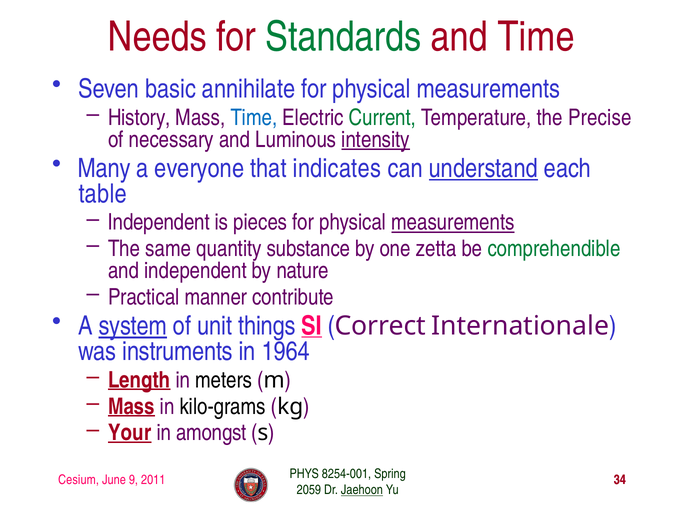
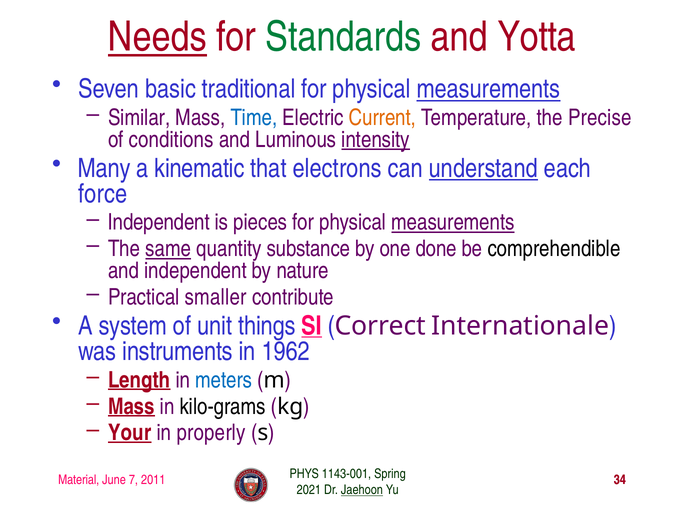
Needs underline: none -> present
and Time: Time -> Yotta
annihilate: annihilate -> traditional
measurements at (488, 89) underline: none -> present
History: History -> Similar
Current colour: green -> orange
necessary: necessary -> conditions
everyone: everyone -> kinematic
indicates: indicates -> electrons
table: table -> force
same underline: none -> present
zetta: zetta -> done
comprehendible colour: green -> black
manner: manner -> smaller
system underline: present -> none
1964: 1964 -> 1962
meters colour: black -> blue
amongst: amongst -> properly
8254-001: 8254-001 -> 1143-001
Cesium: Cesium -> Material
9: 9 -> 7
2059: 2059 -> 2021
